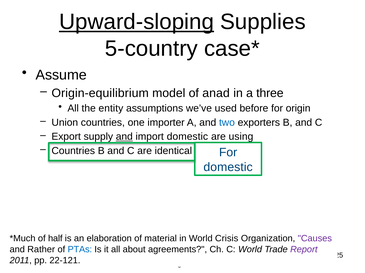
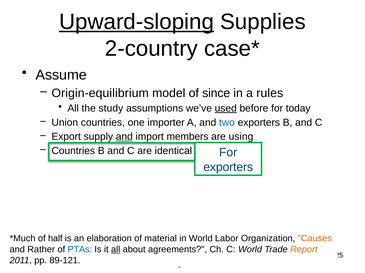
5-country: 5-country -> 2-country
anad: anad -> since
three: three -> rules
entity: entity -> study
used underline: none -> present
origin: origin -> today
import domestic: domestic -> members
domestic at (228, 167): domestic -> exporters
Crisis: Crisis -> Labor
Causes colour: purple -> orange
all at (116, 250) underline: none -> present
Report colour: purple -> orange
22-121: 22-121 -> 89-121
